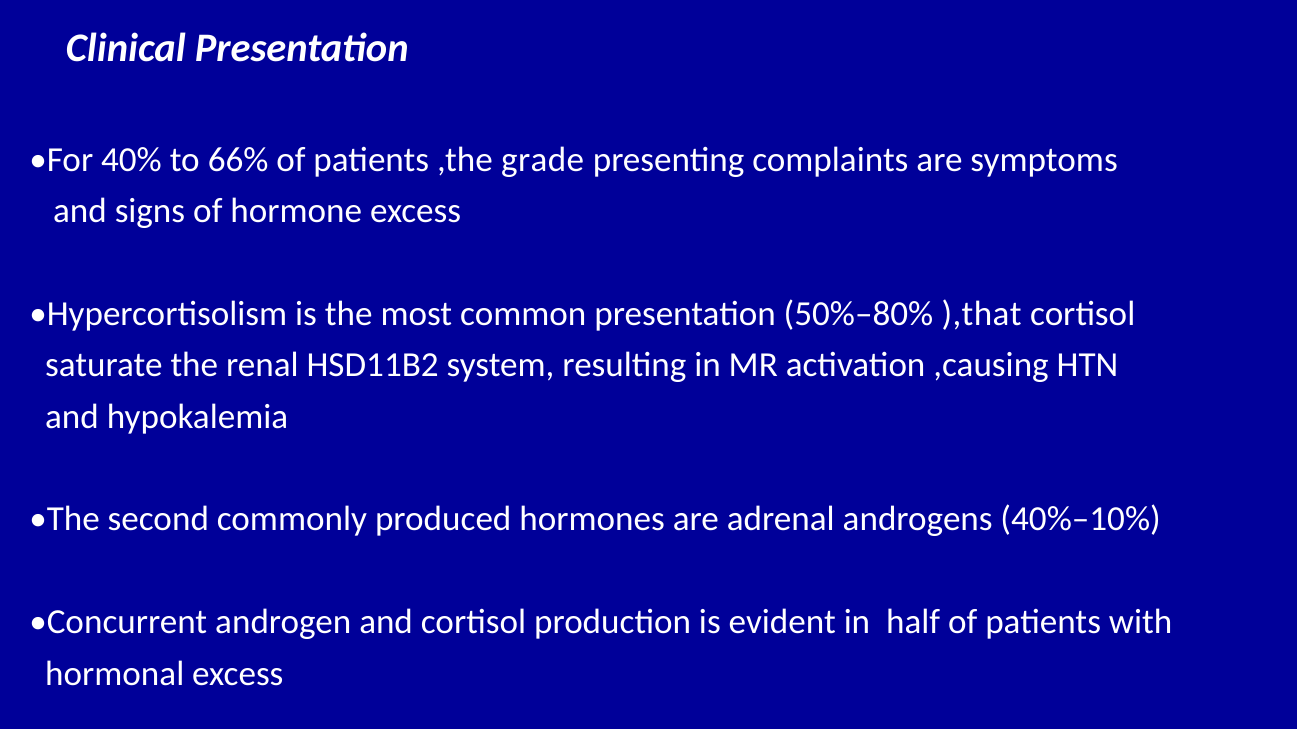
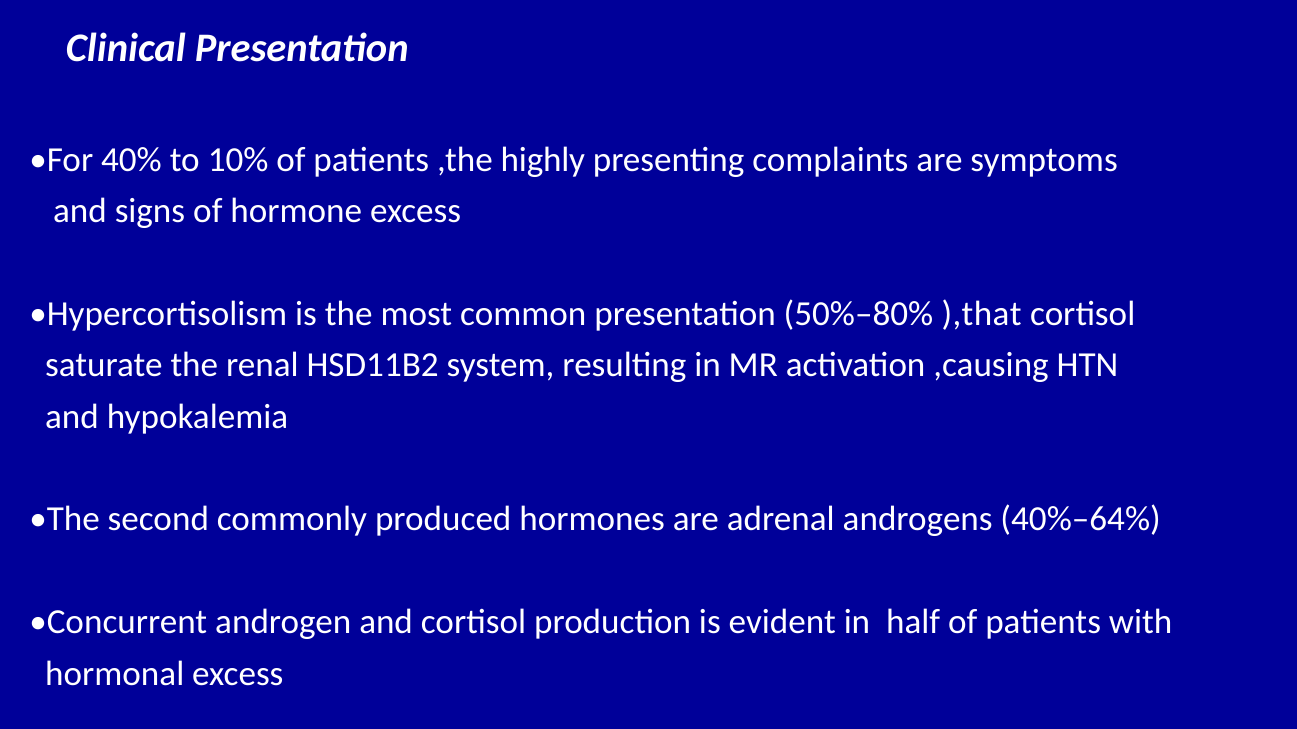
66%: 66% -> 10%
grade: grade -> highly
40%–10%: 40%–10% -> 40%–64%
